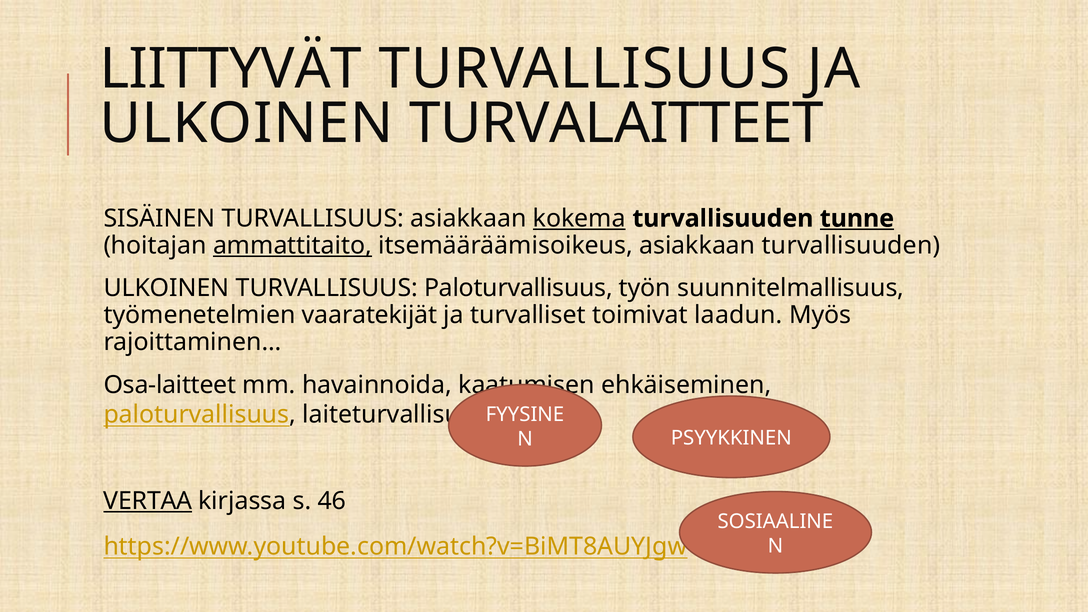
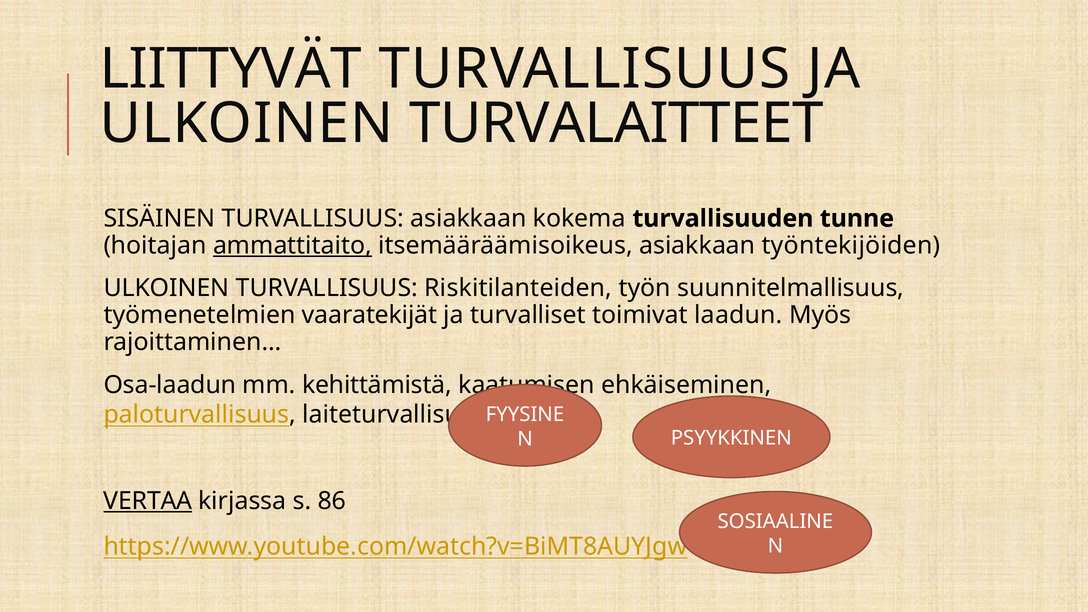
kokema underline: present -> none
tunne underline: present -> none
asiakkaan turvallisuuden: turvallisuuden -> työntekijöiden
TURVALLISUUS Paloturvallisuus: Paloturvallisuus -> Riskitilanteiden
Osa-laitteet: Osa-laitteet -> Osa-laadun
havainnoida: havainnoida -> kehittämistä
46: 46 -> 86
